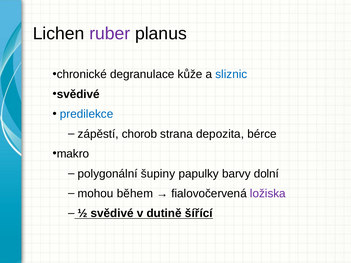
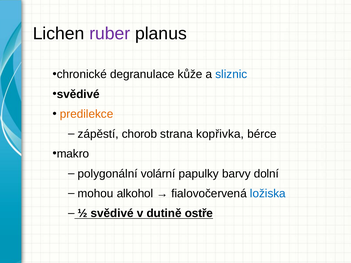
predilekce colour: blue -> orange
depozita: depozita -> kopřivka
šupiny: šupiny -> volární
během: během -> alkohol
ložiska colour: purple -> blue
šířící: šířící -> ostře
